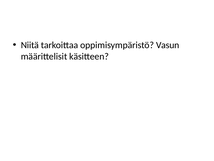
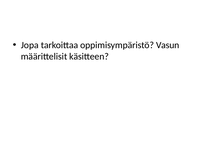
Niitä: Niitä -> Jopa
